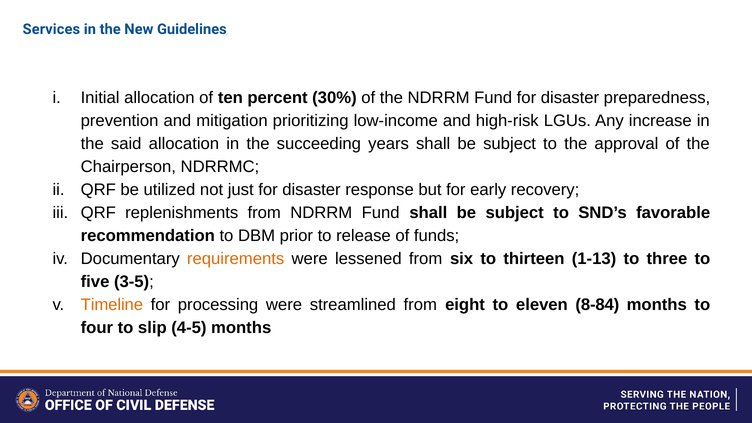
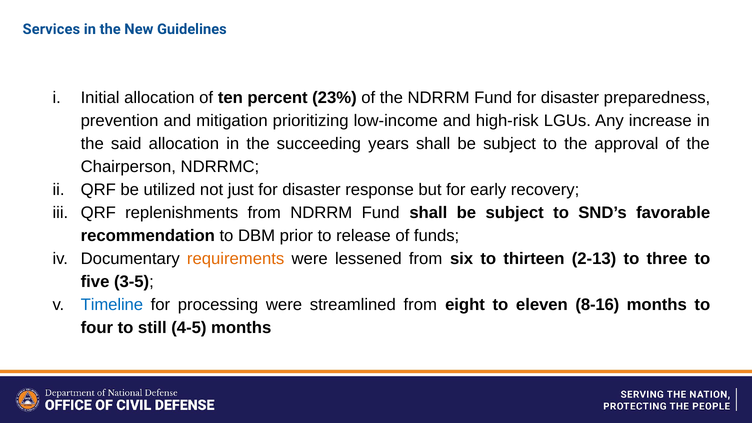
30%: 30% -> 23%
1-13: 1-13 -> 2-13
Timeline colour: orange -> blue
8-84: 8-84 -> 8-16
slip: slip -> still
